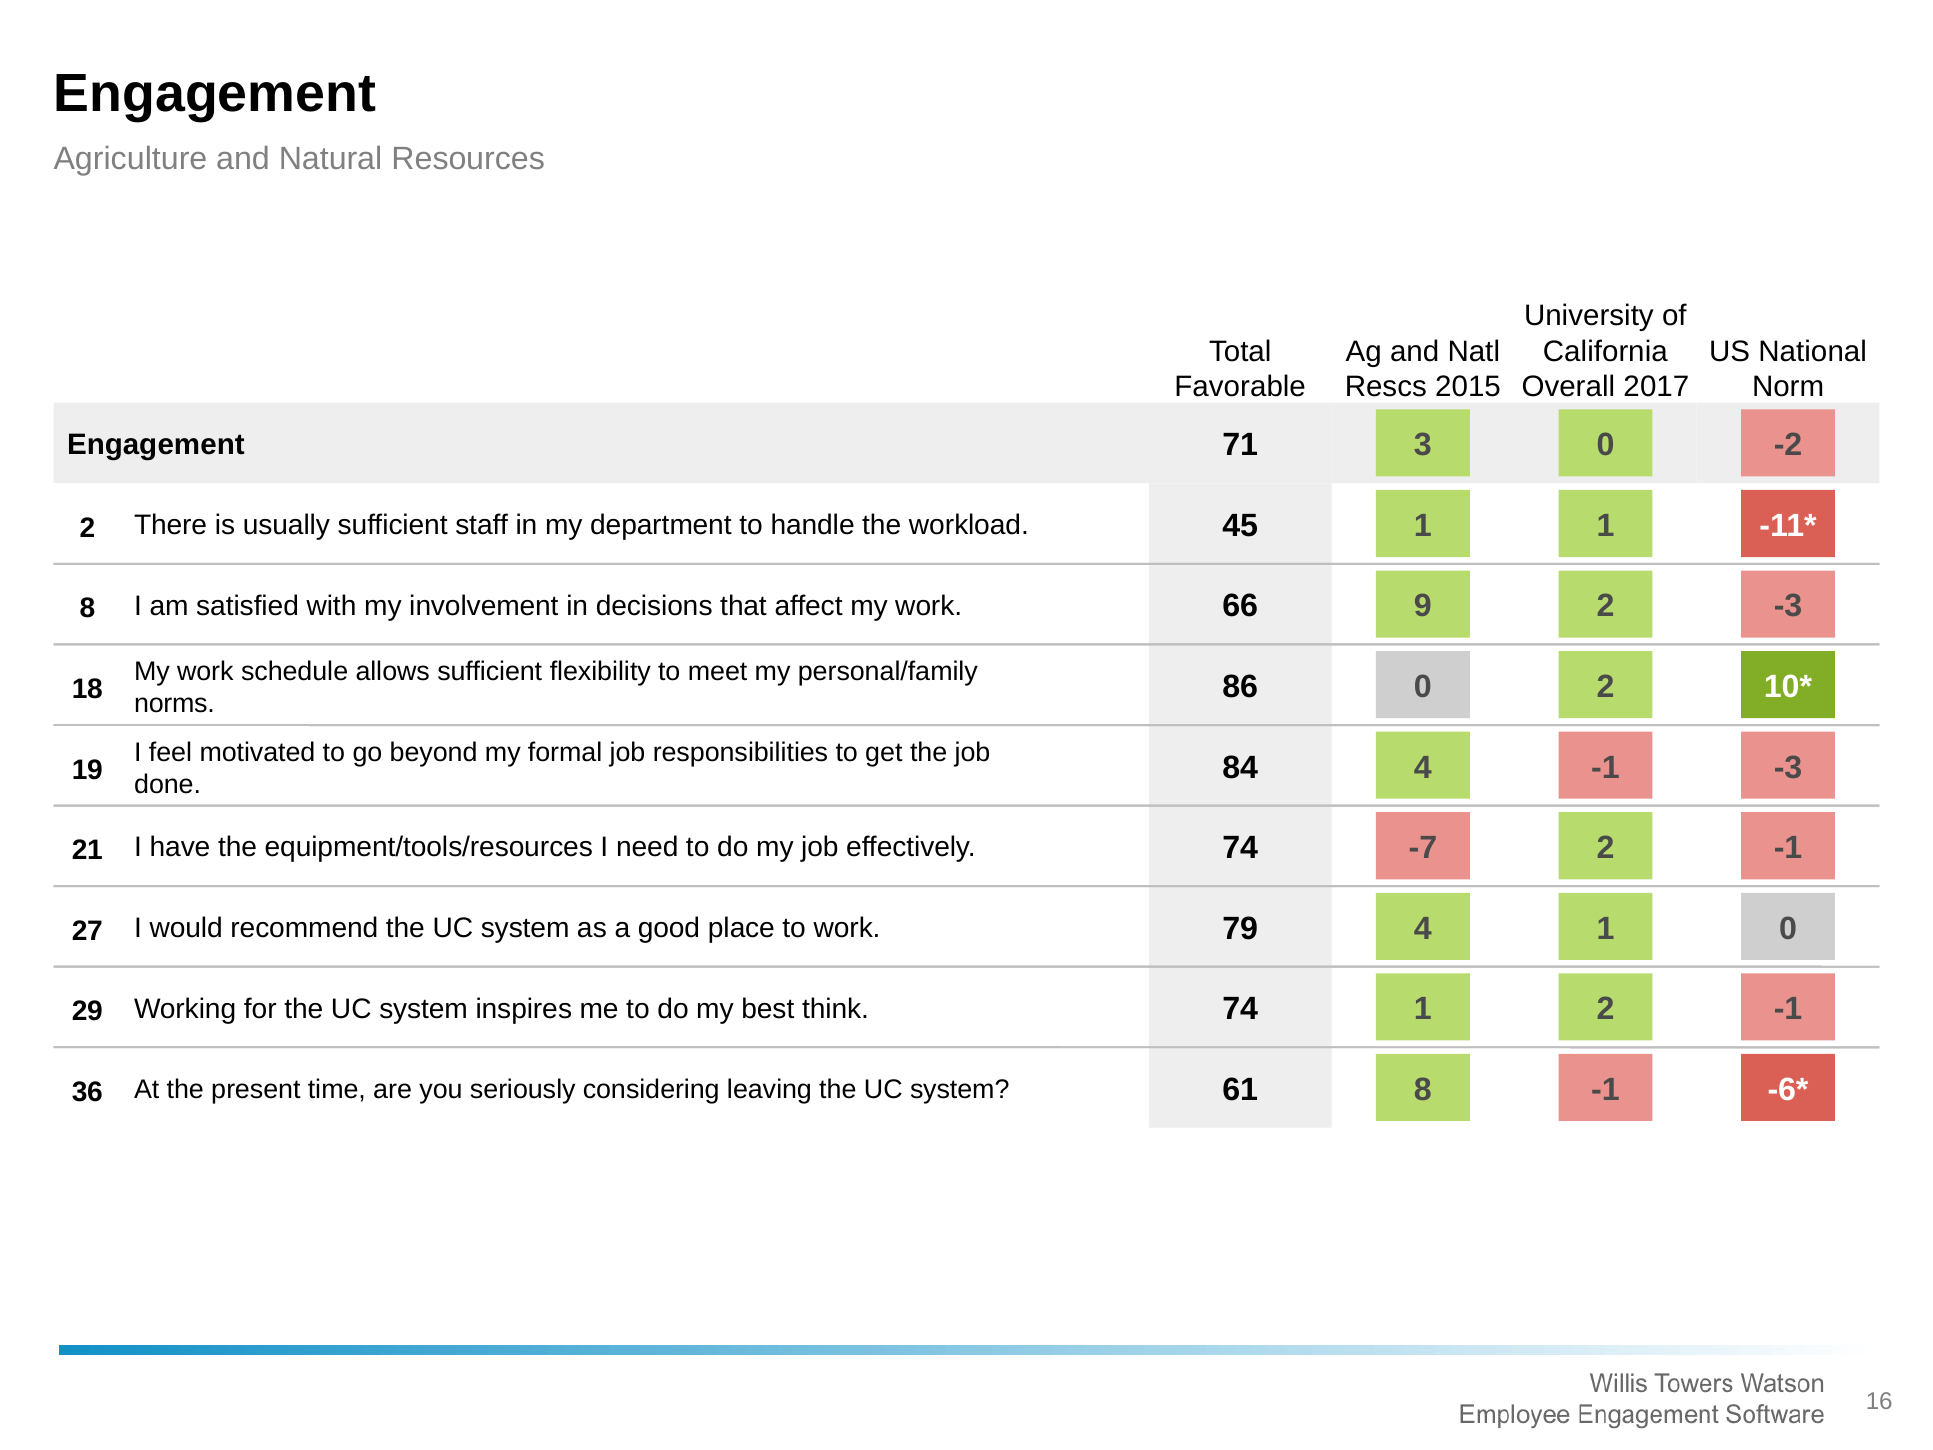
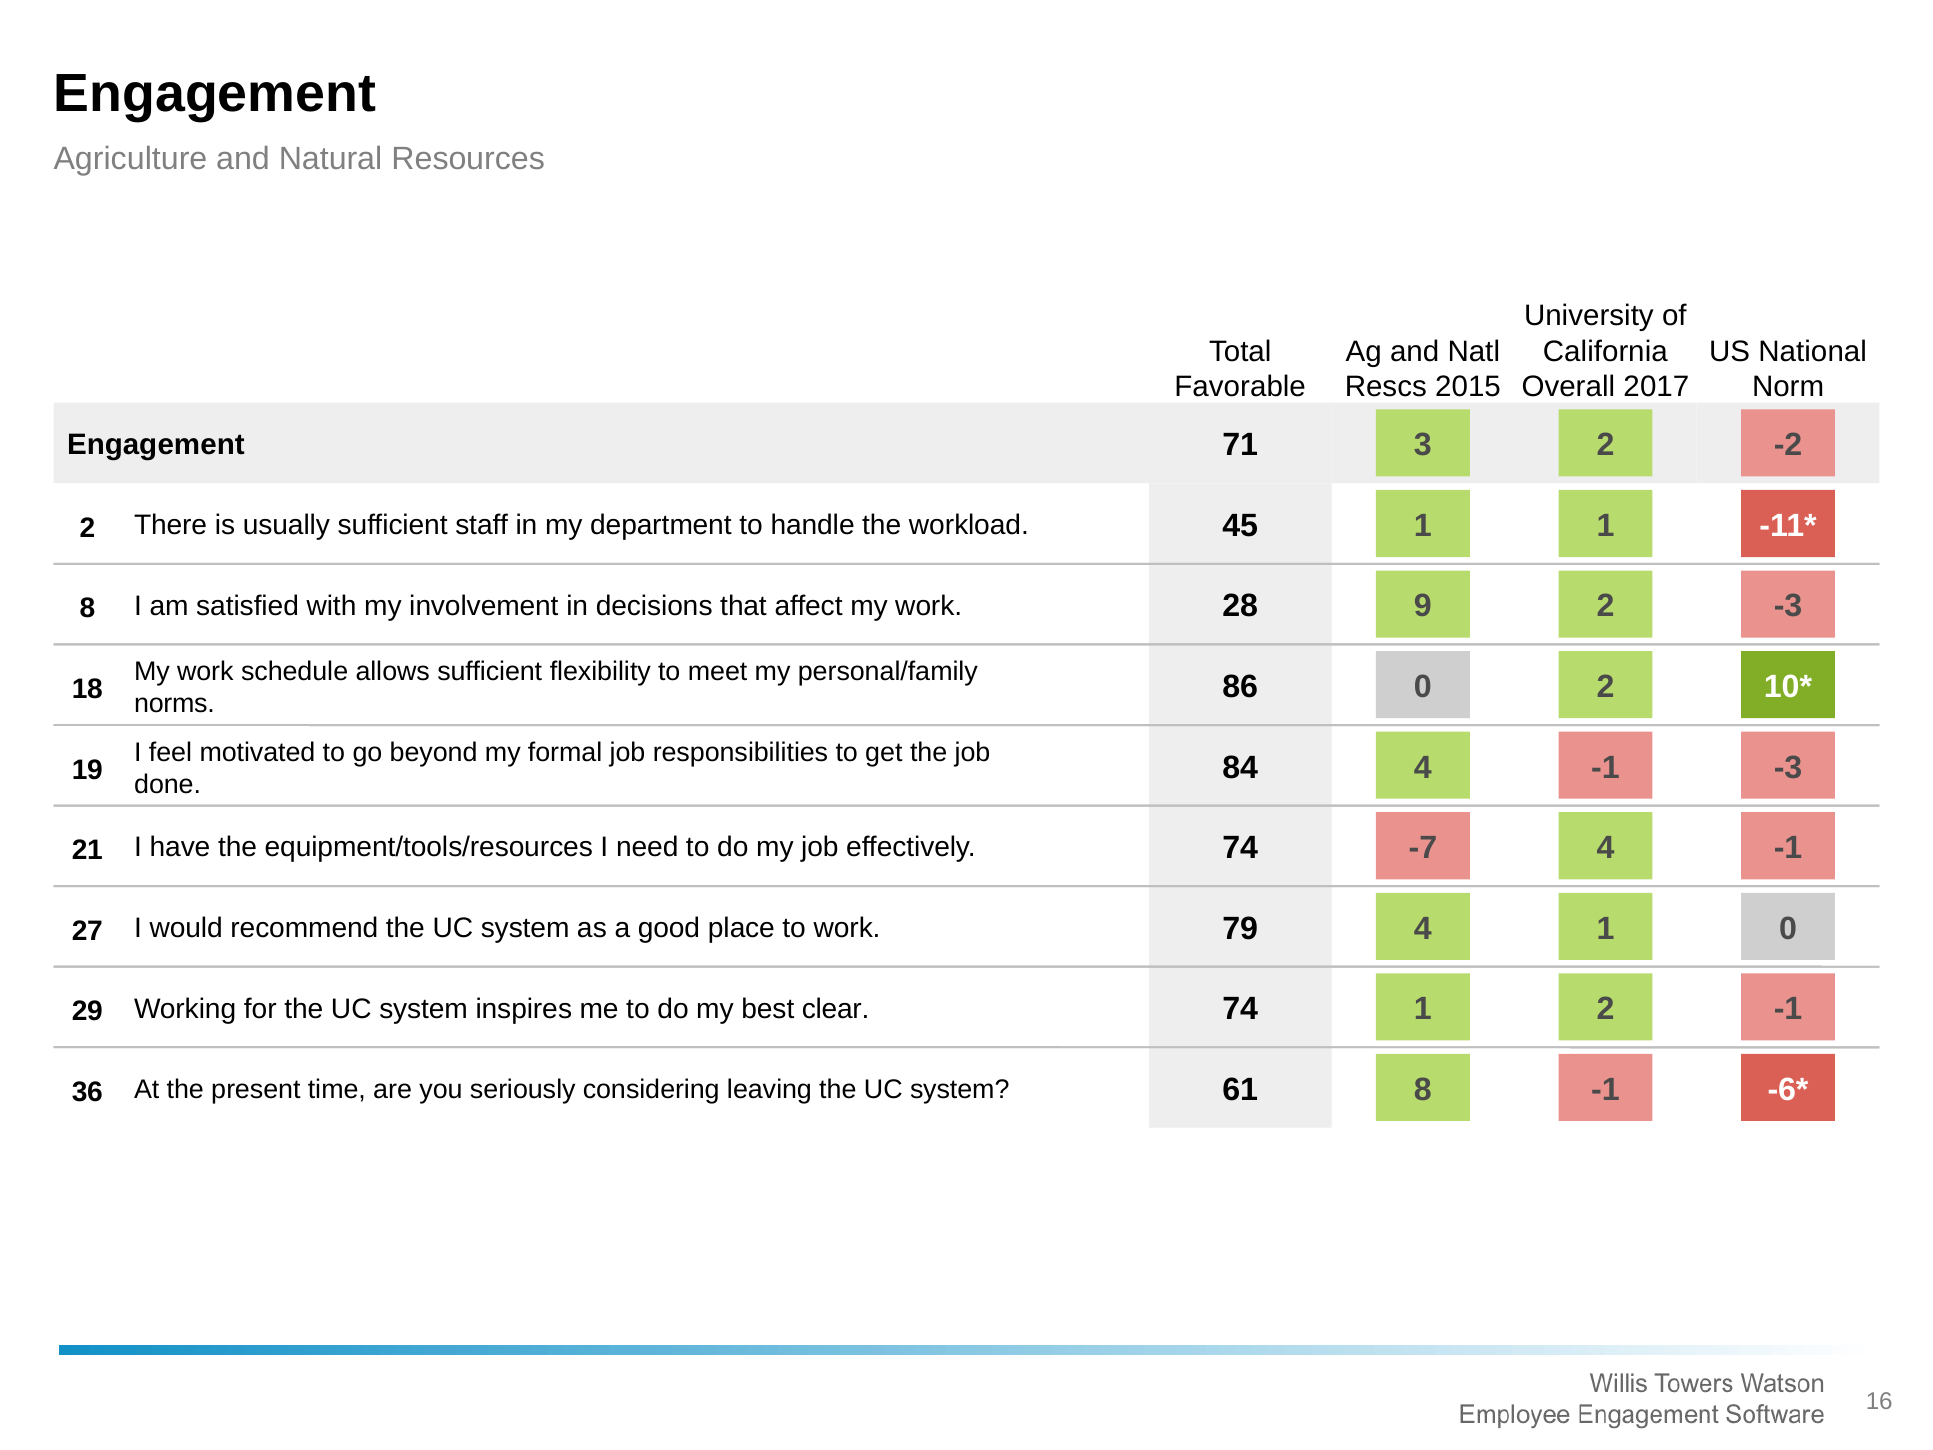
3 0: 0 -> 2
66: 66 -> 28
-7 2: 2 -> 4
think: think -> clear
